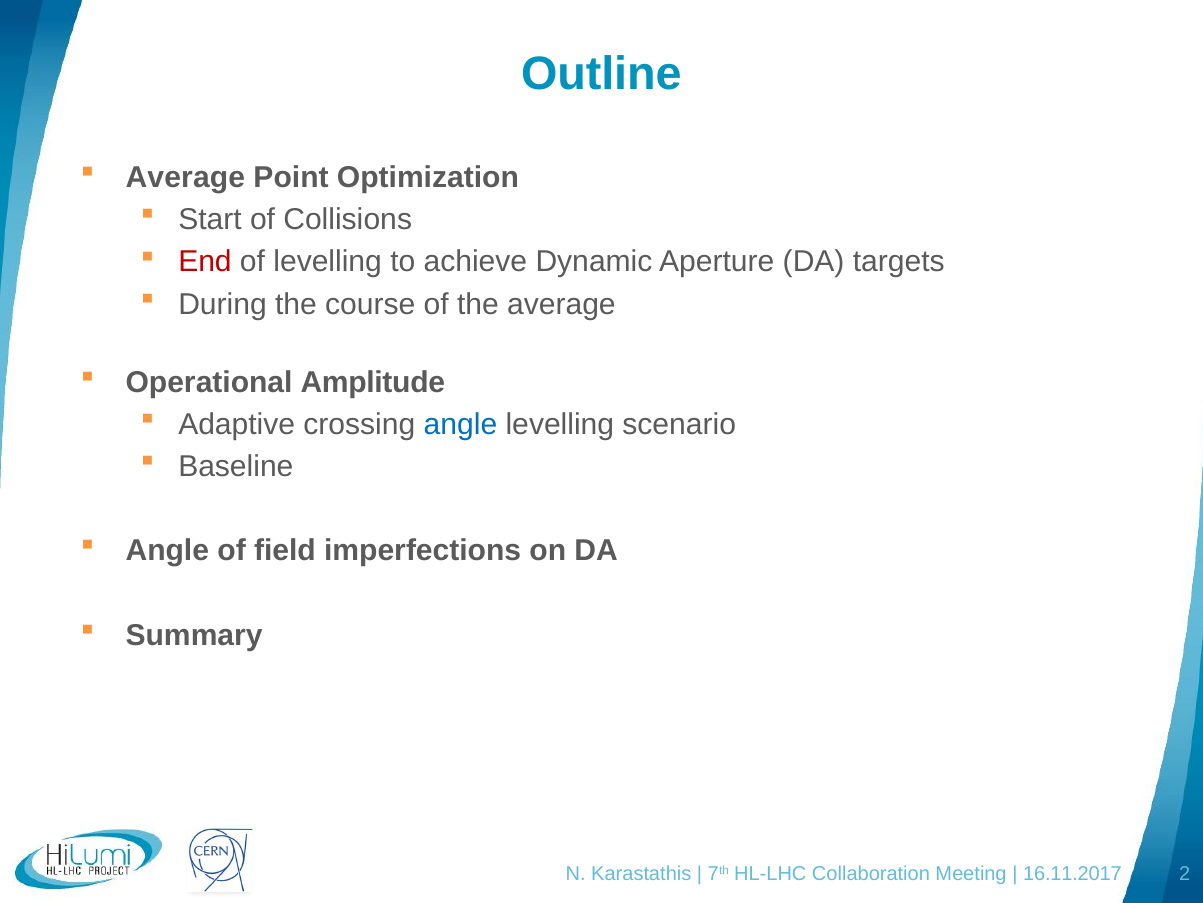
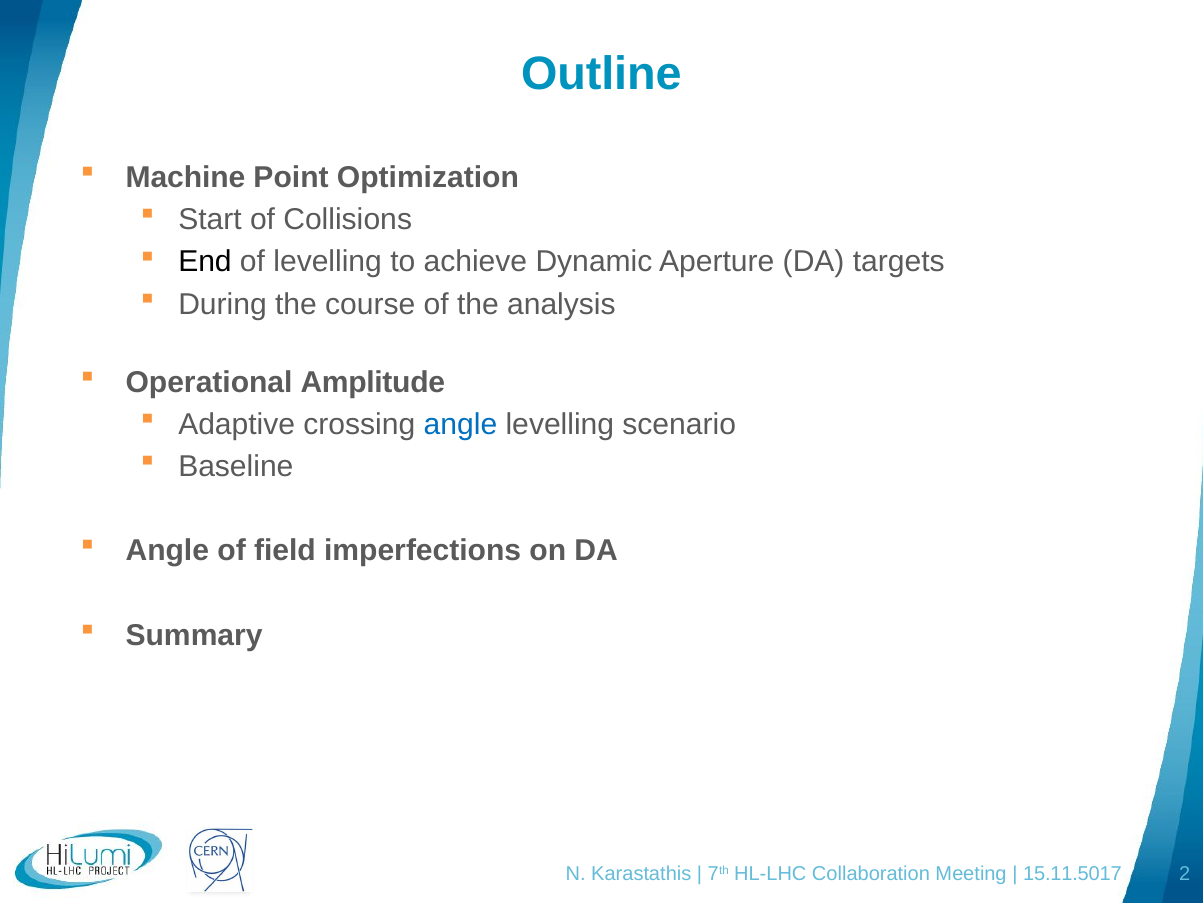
Average at (185, 178): Average -> Machine
End colour: red -> black
the average: average -> analysis
16.11.2017: 16.11.2017 -> 15.11.5017
